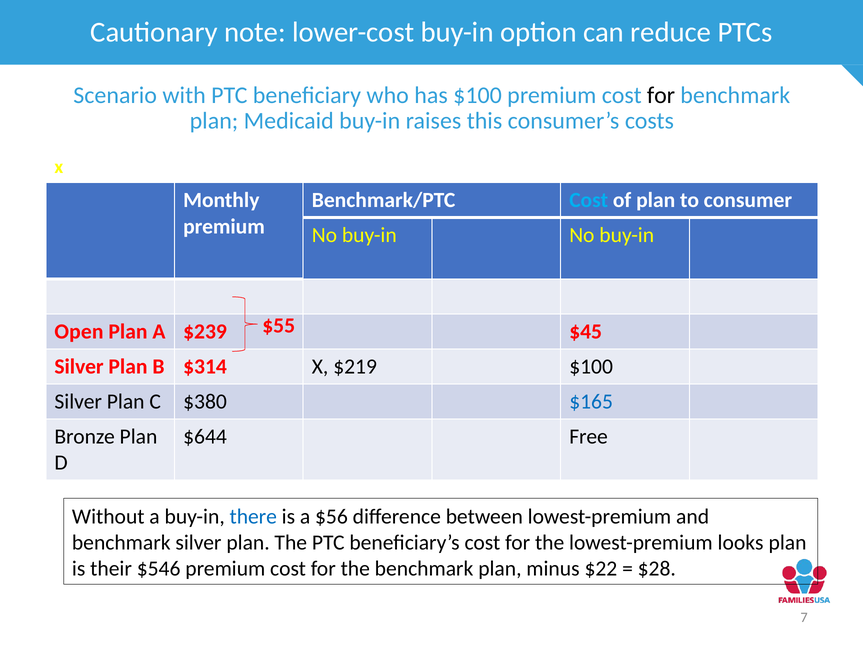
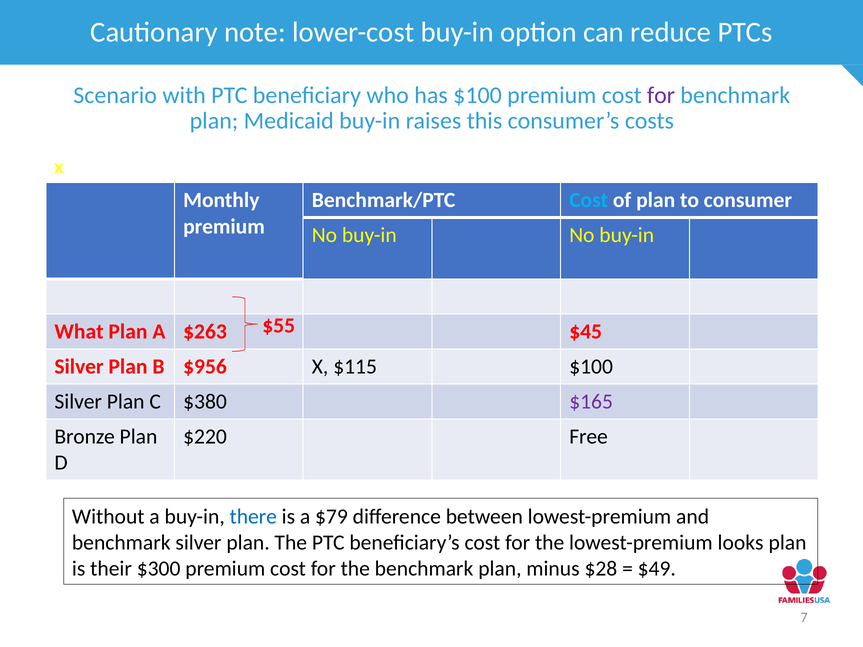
for at (661, 95) colour: black -> purple
Open: Open -> What
$239: $239 -> $263
$314: $314 -> $956
$219: $219 -> $115
$165 colour: blue -> purple
$644: $644 -> $220
$56: $56 -> $79
$546: $546 -> $300
$22: $22 -> $28
$28: $28 -> $49
